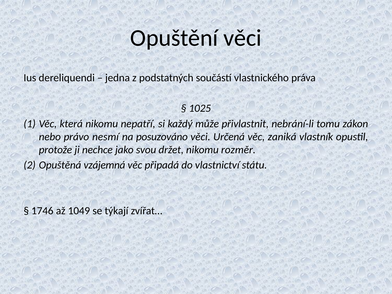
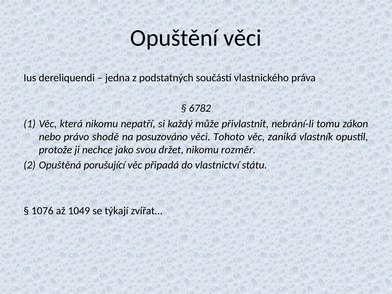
1025: 1025 -> 6782
nesmí: nesmí -> shodě
Určená: Určená -> Tohoto
vzájemná: vzájemná -> porušující
1746: 1746 -> 1076
